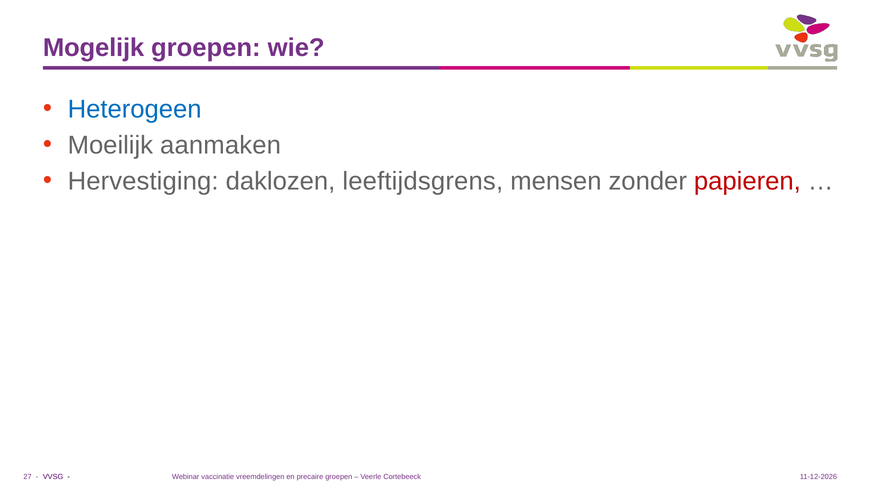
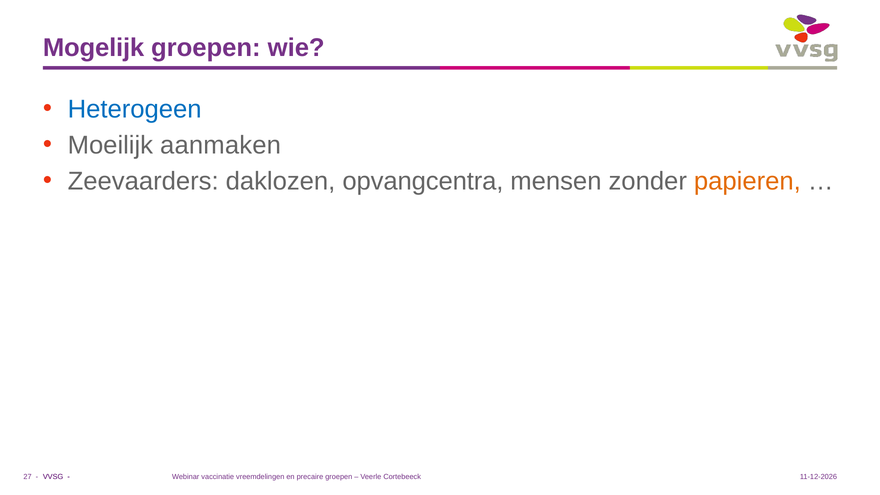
Hervestiging: Hervestiging -> Zeevaarders
leeftijdsgrens: leeftijdsgrens -> opvangcentra
papieren colour: red -> orange
